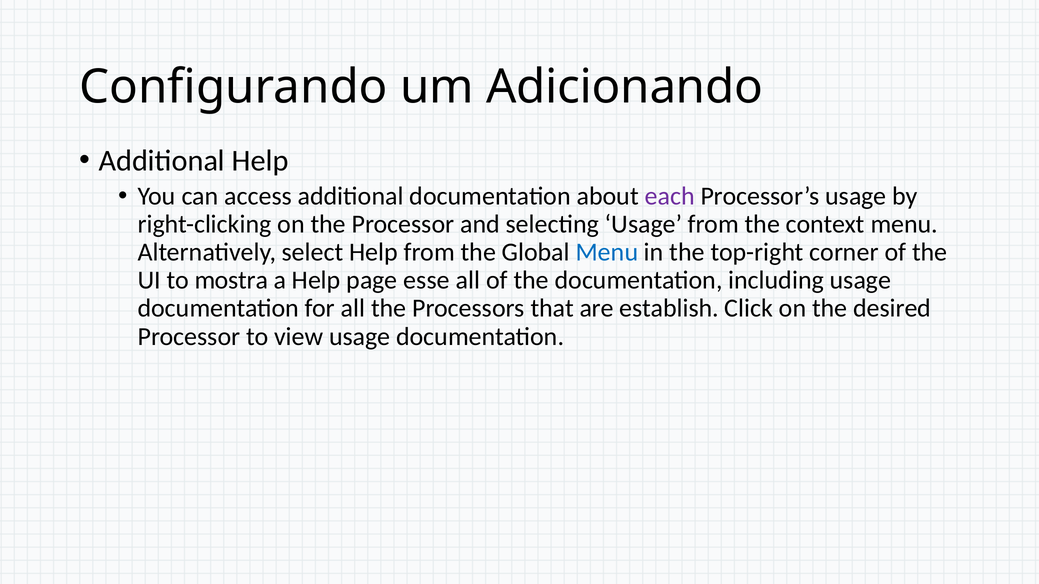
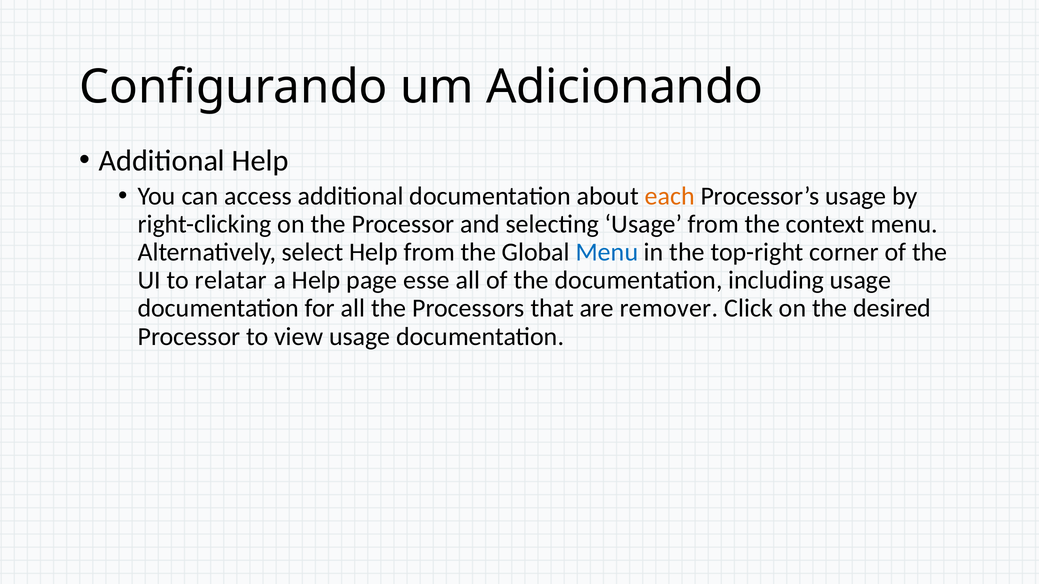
each colour: purple -> orange
mostra: mostra -> relatar
establish: establish -> remover
